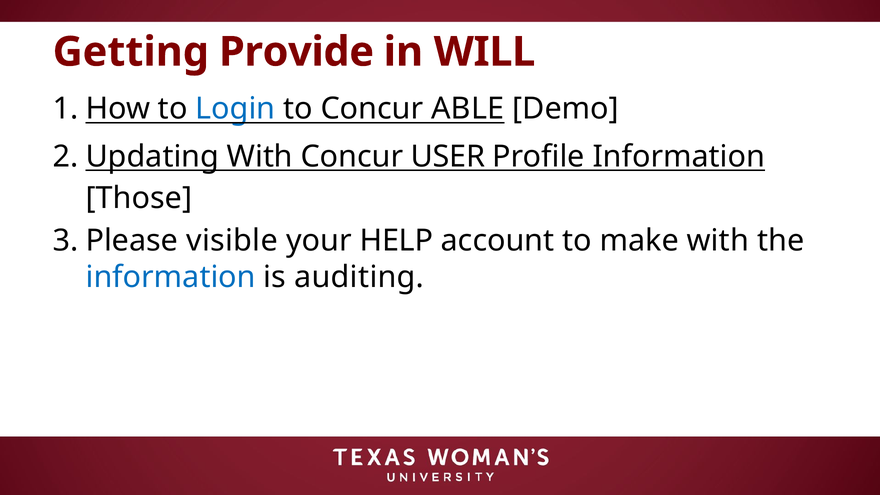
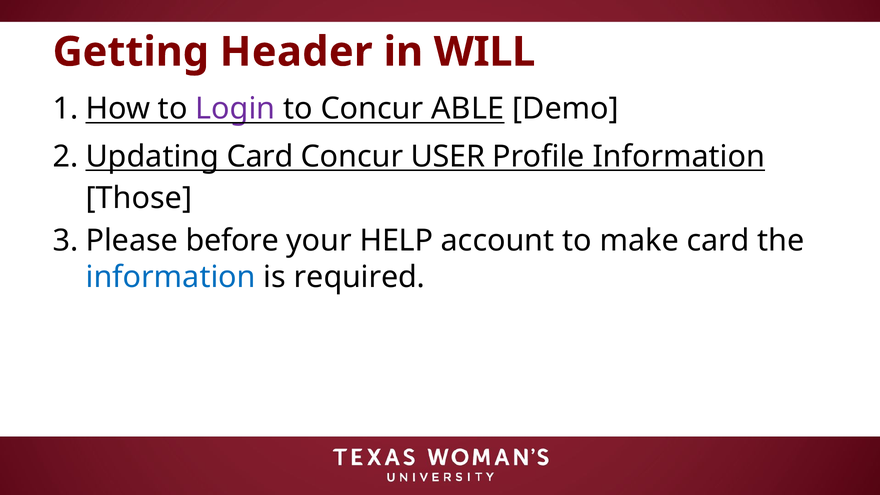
Provide: Provide -> Header
Login colour: blue -> purple
With at (260, 156): With -> Card
visible: visible -> before
make with: with -> card
auditing: auditing -> required
